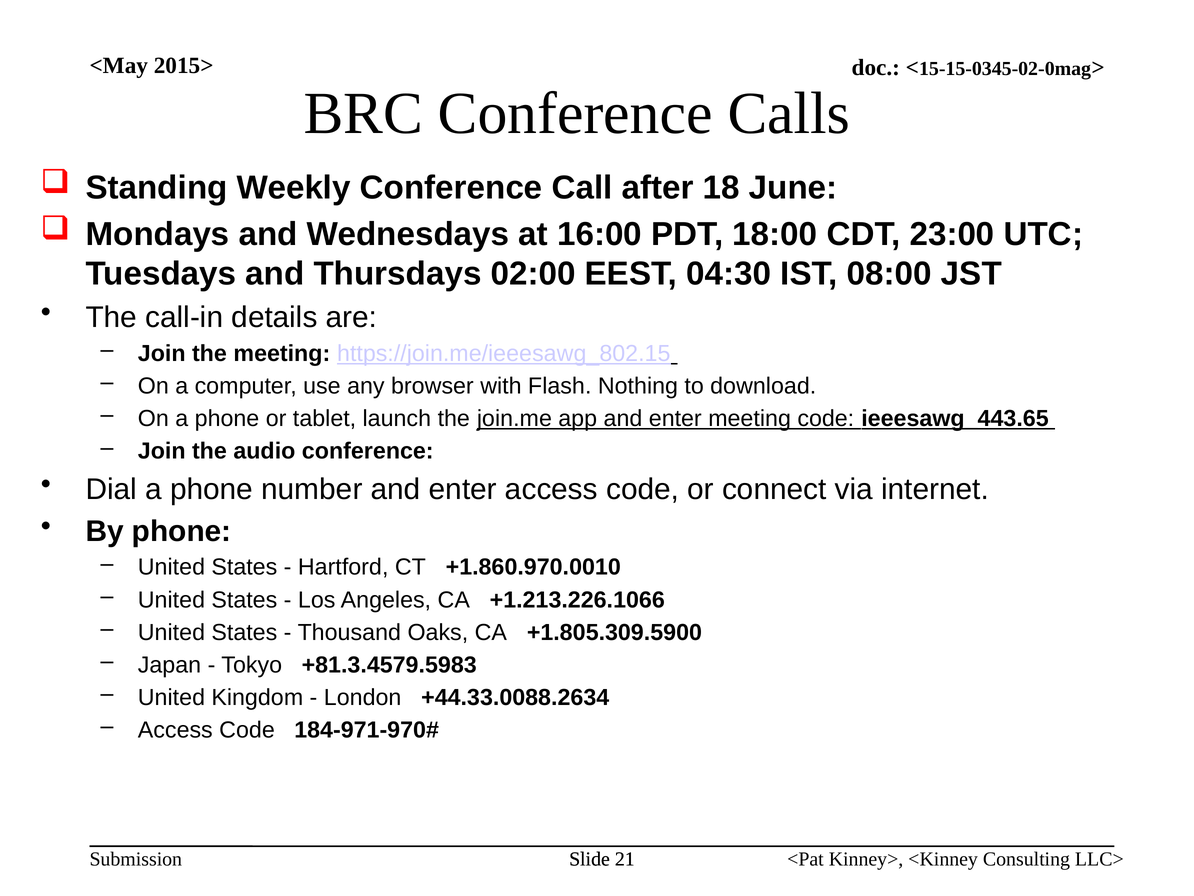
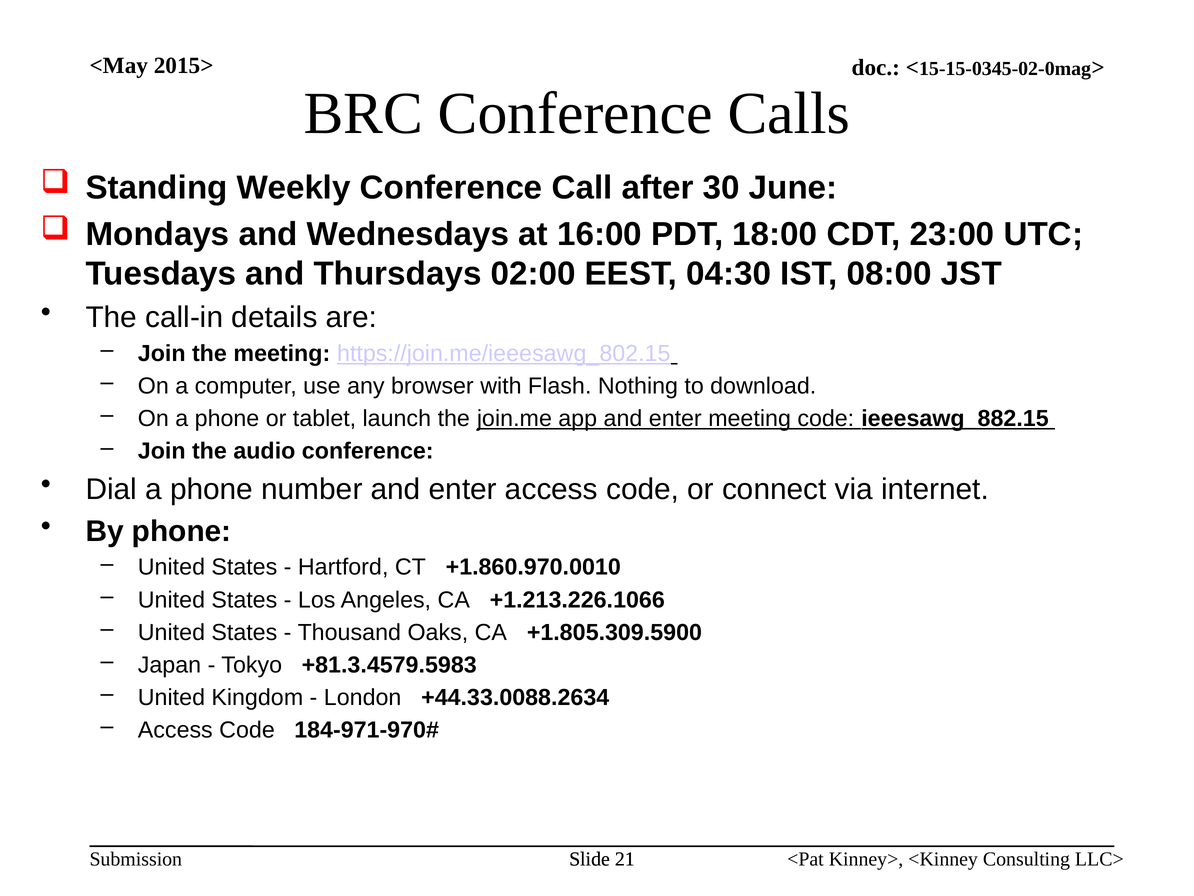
18: 18 -> 30
ieeesawg_443.65: ieeesawg_443.65 -> ieeesawg_882.15
